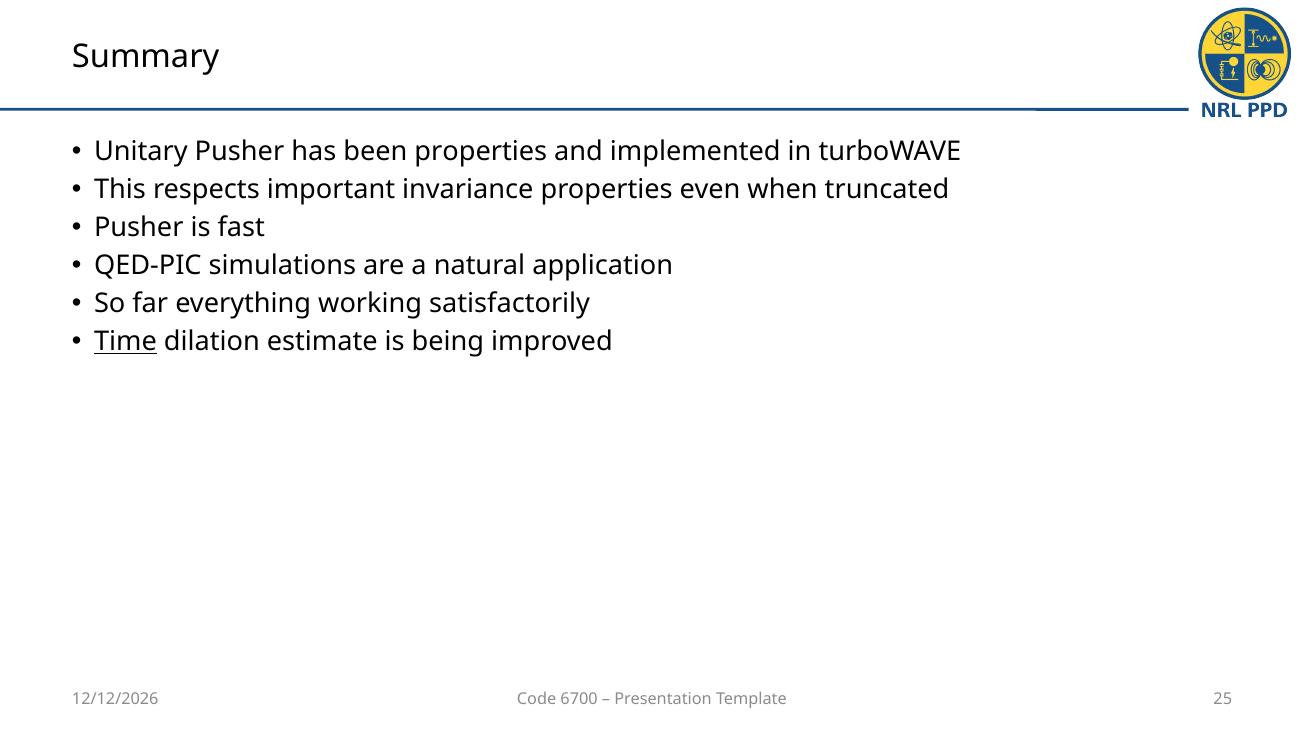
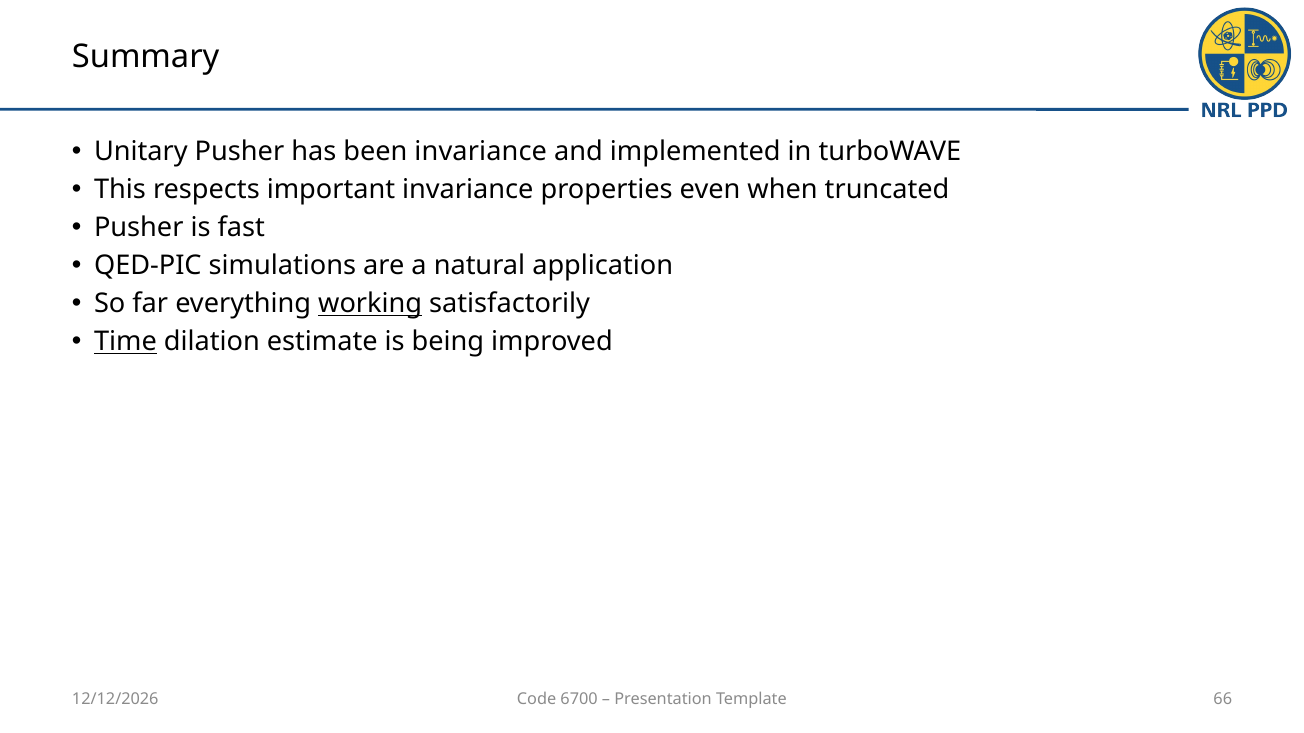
been properties: properties -> invariance
working underline: none -> present
25: 25 -> 66
